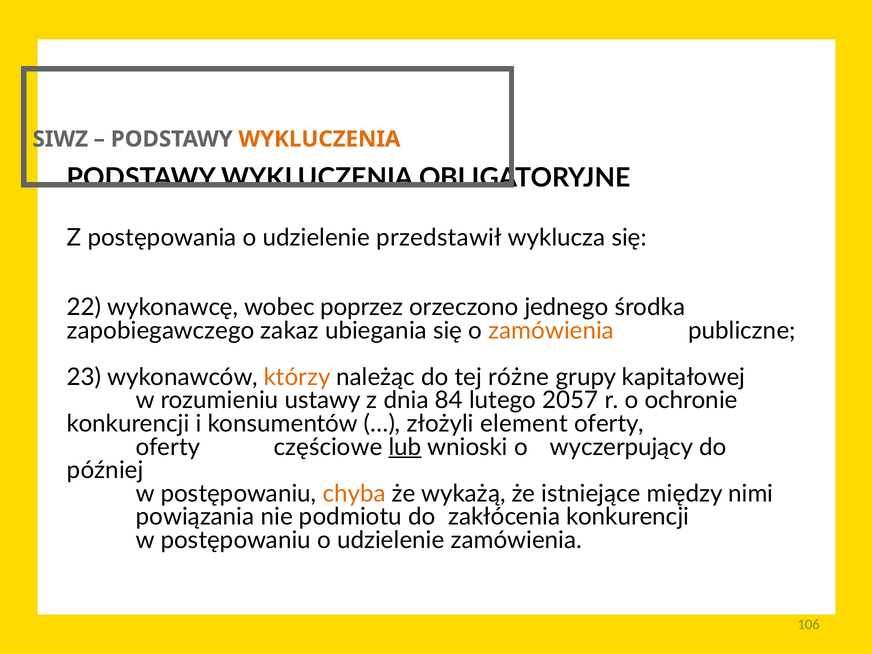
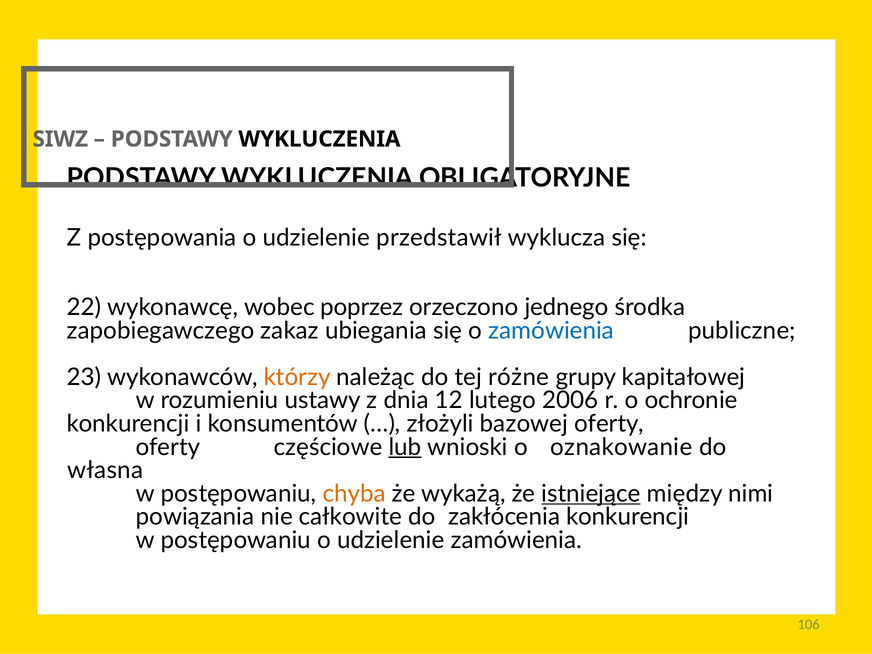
WYKLUCZENIA at (319, 139) colour: orange -> black
zamówienia at (551, 331) colour: orange -> blue
84: 84 -> 12
2057: 2057 -> 2006
element: element -> bazowej
wyczerpujący: wyczerpujący -> oznakowanie
później: później -> własna
istniejące underline: none -> present
podmiotu: podmiotu -> całkowite
